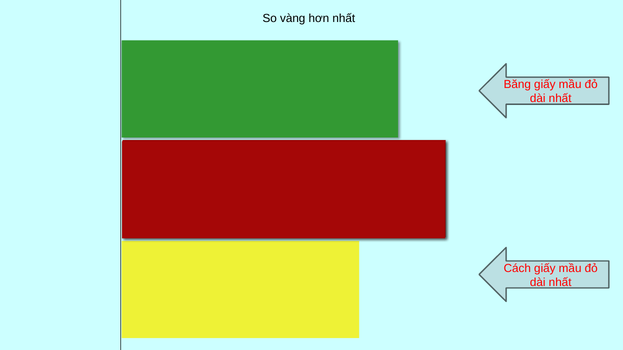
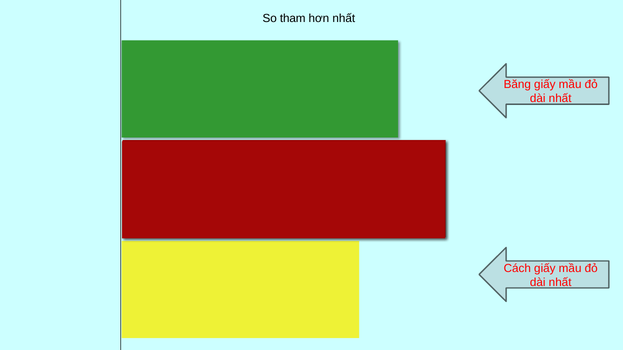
vàng: vàng -> tham
